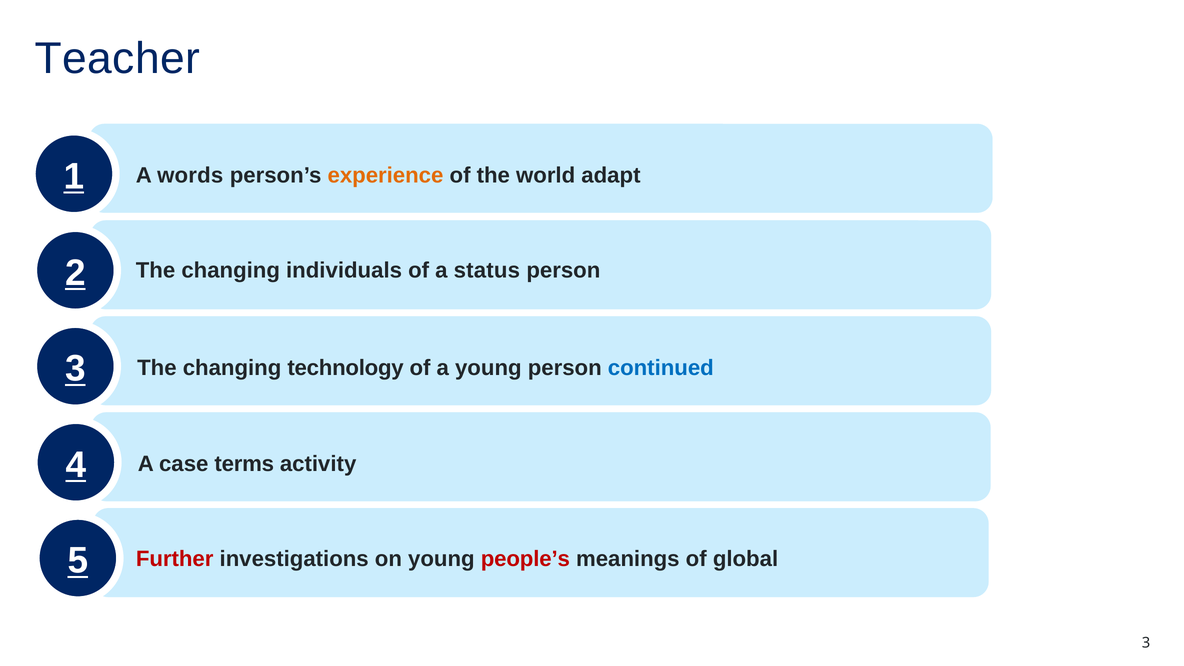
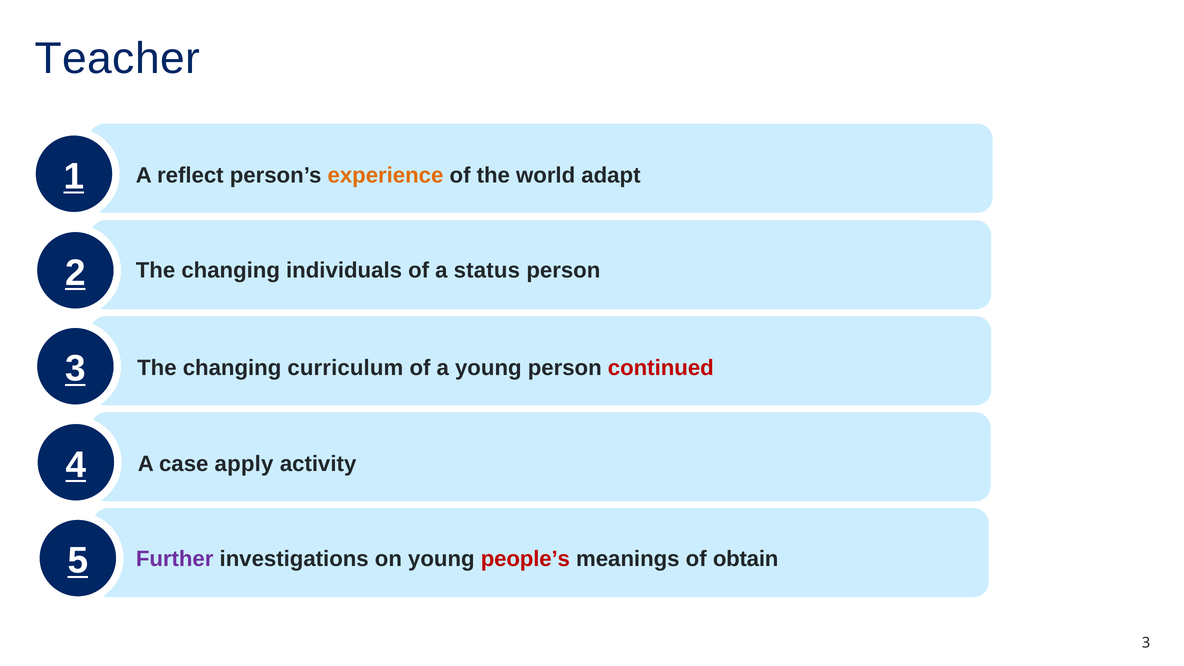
words: words -> reflect
technology: technology -> curriculum
continued colour: blue -> red
terms: terms -> apply
Further colour: red -> purple
global: global -> obtain
